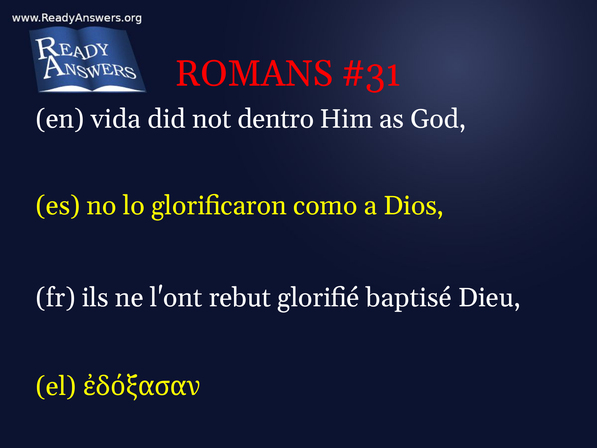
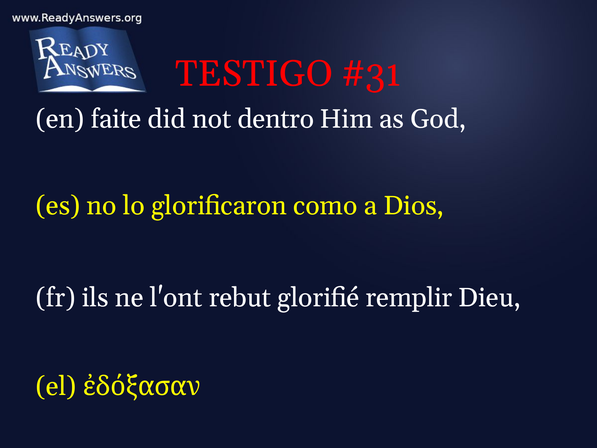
ROMANS: ROMANS -> TESTIGO
vida: vida -> faite
baptisé: baptisé -> remplir
